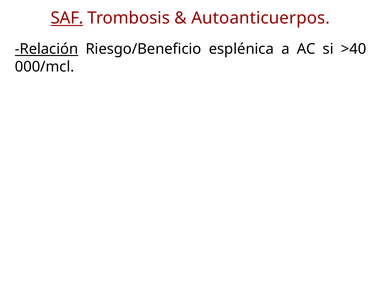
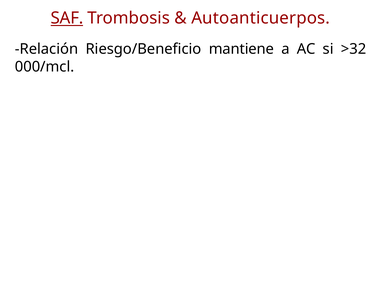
Relación underline: present -> none
esplénica: esplénica -> mantiene
>40: >40 -> >32
